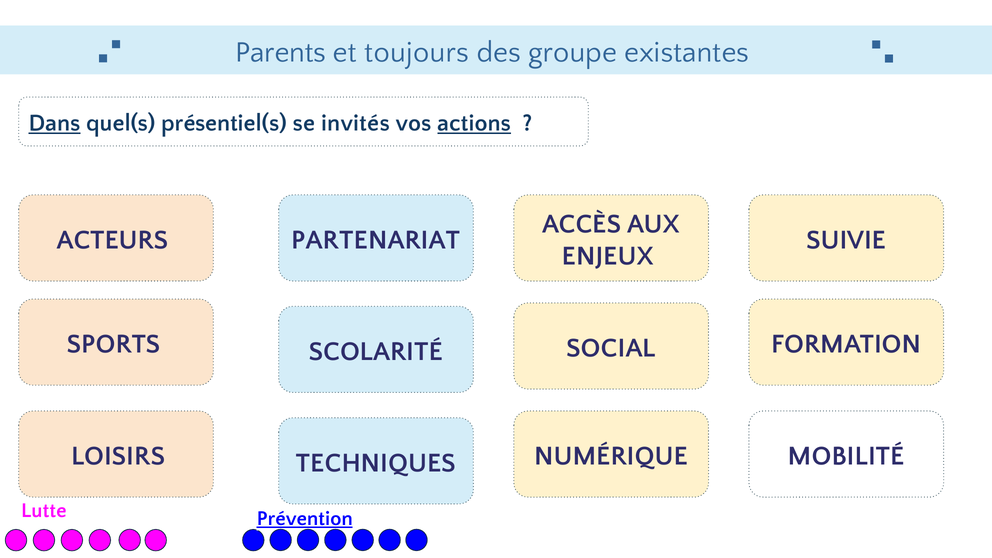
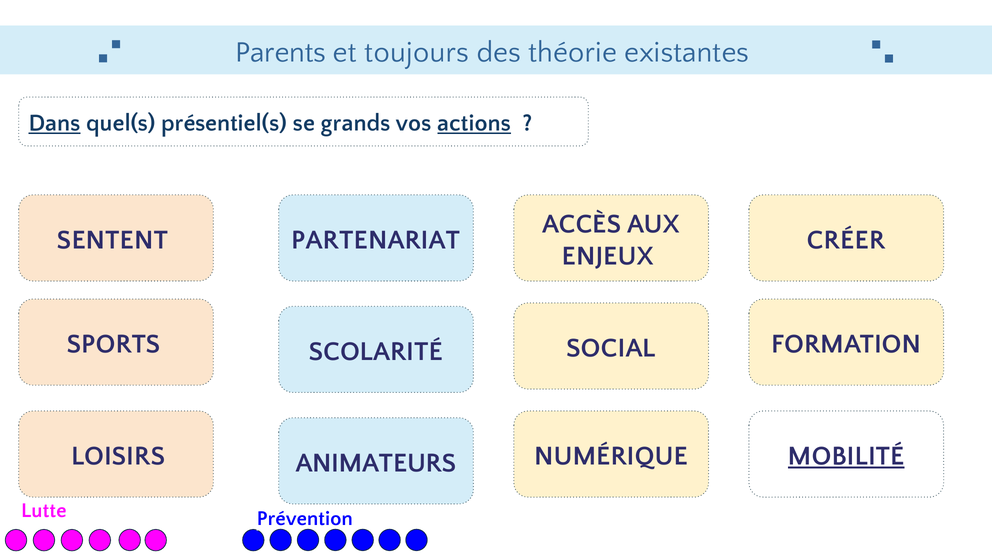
groupe: groupe -> théorie
invités: invités -> grands
ACTEURS: ACTEURS -> SENTENT
SUIVIE: SUIVIE -> CRÉER
MOBILITÉ underline: none -> present
TECHNIQUES: TECHNIQUES -> ANIMATEURS
Prévention underline: present -> none
